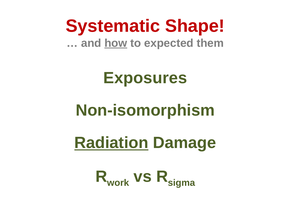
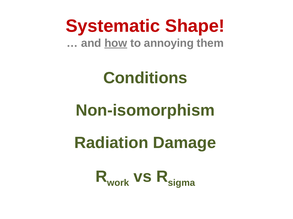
expected: expected -> annoying
Exposures: Exposures -> Conditions
Radiation underline: present -> none
